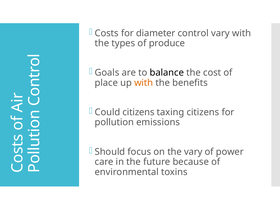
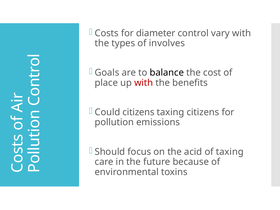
produce: produce -> involves
with at (144, 83) colour: orange -> red
the vary: vary -> acid
of power: power -> taxing
